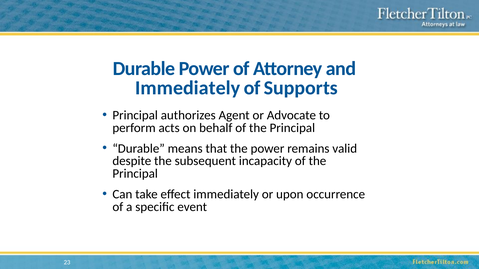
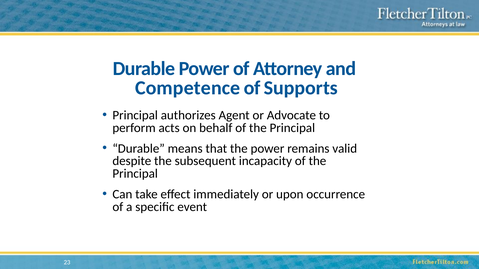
Immediately at (188, 88): Immediately -> Competence
